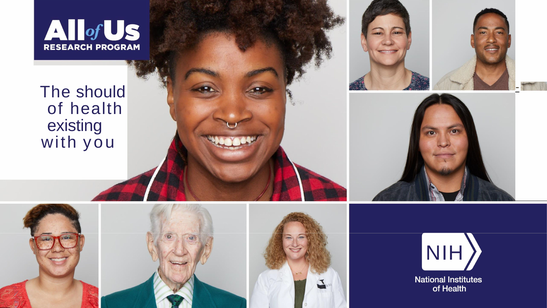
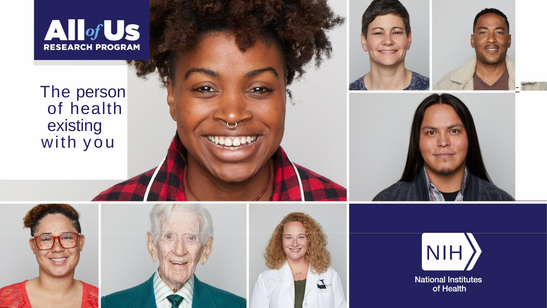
should: should -> person
